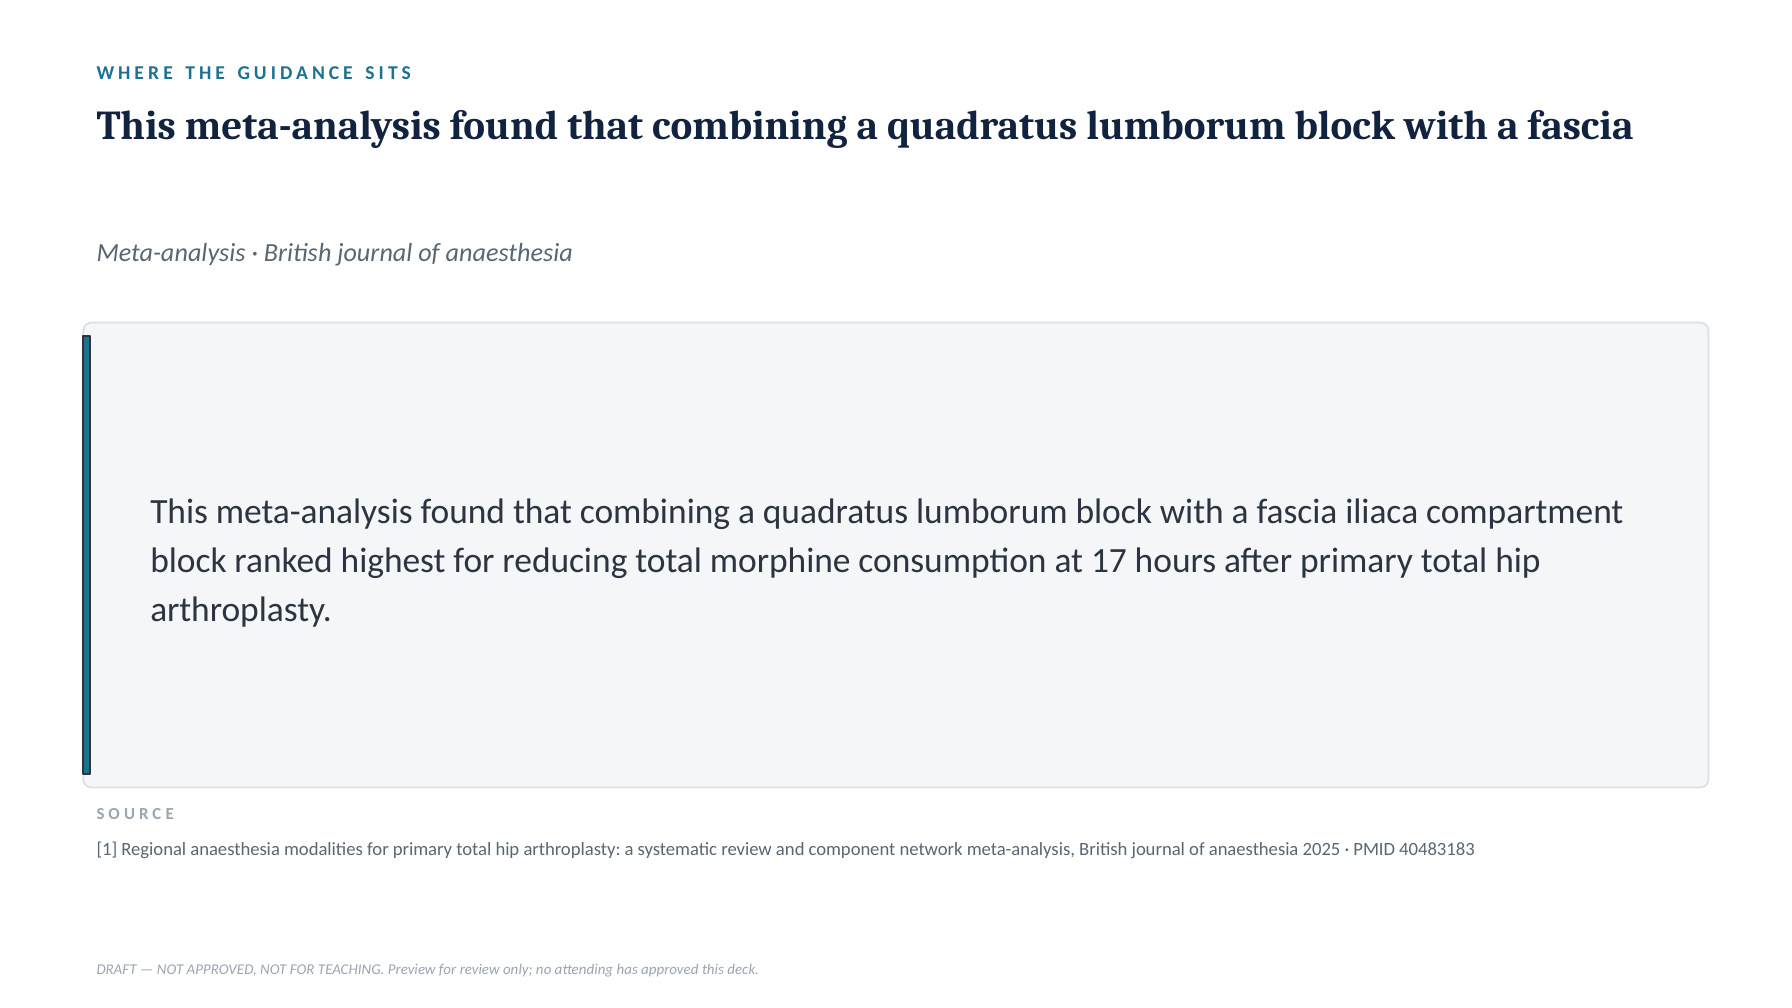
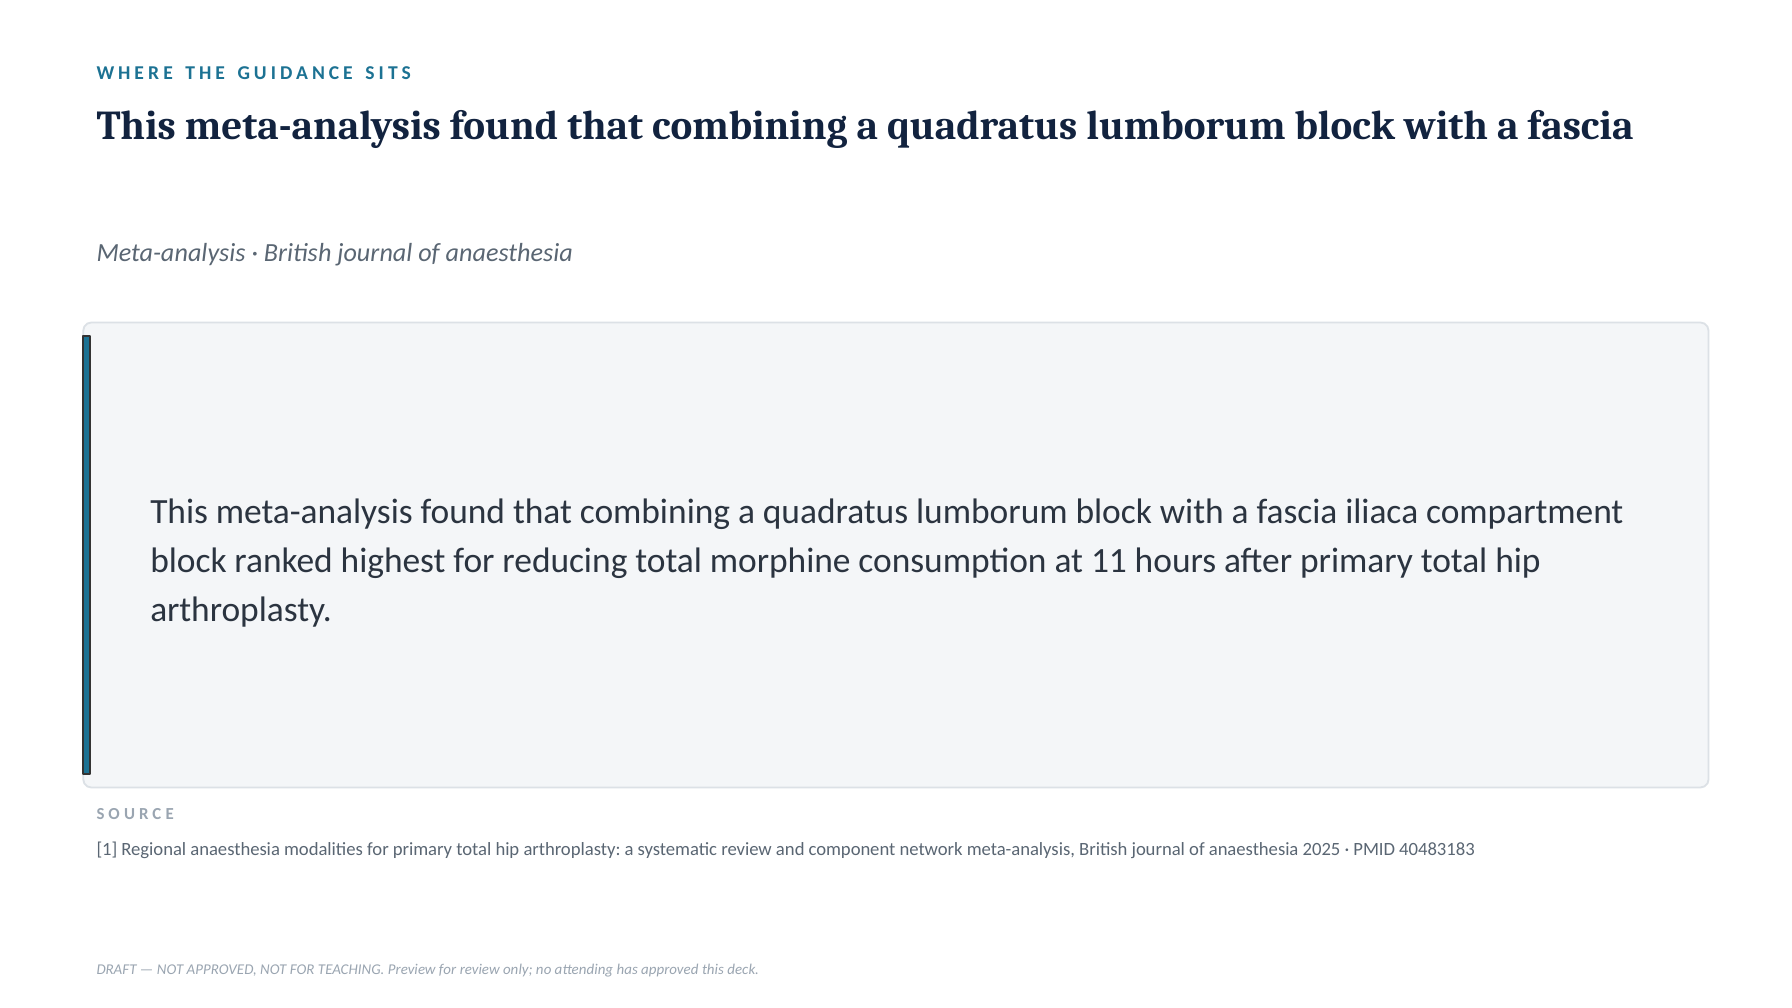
17: 17 -> 11
